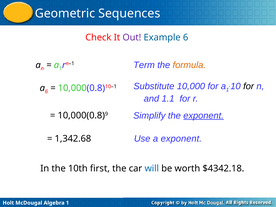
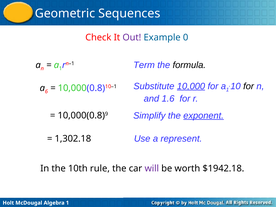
Example 6: 6 -> 0
formula colour: orange -> black
10,000 underline: none -> present
1.1: 1.1 -> 1.6
1,342.68: 1,342.68 -> 1,302.18
a exponent: exponent -> represent
first: first -> rule
will colour: blue -> purple
$4342.18: $4342.18 -> $1942.18
